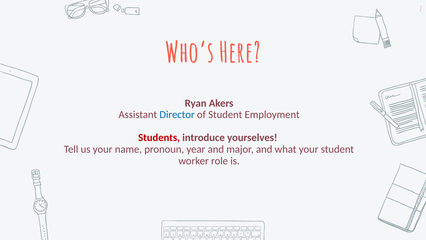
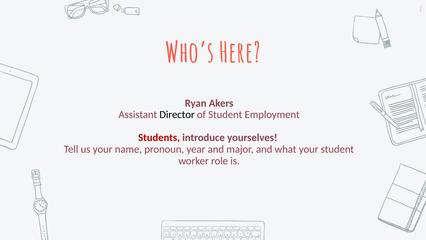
Director colour: blue -> black
